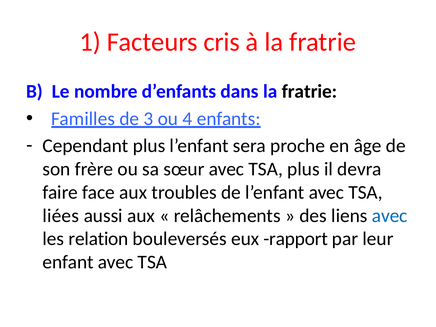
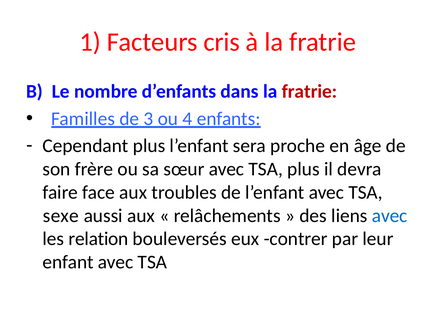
fratrie at (310, 91) colour: black -> red
liées: liées -> sexe
rapport: rapport -> contrer
